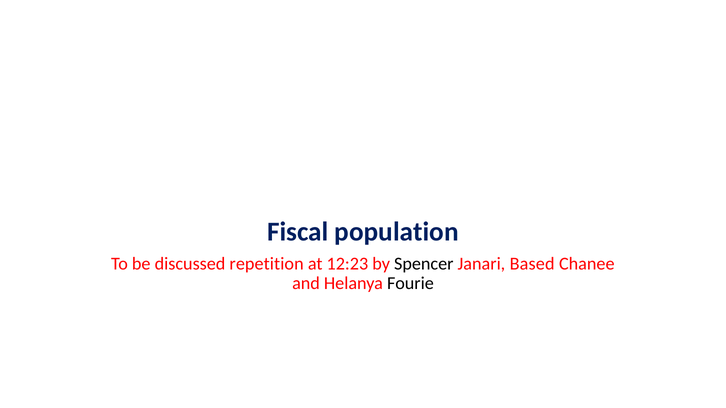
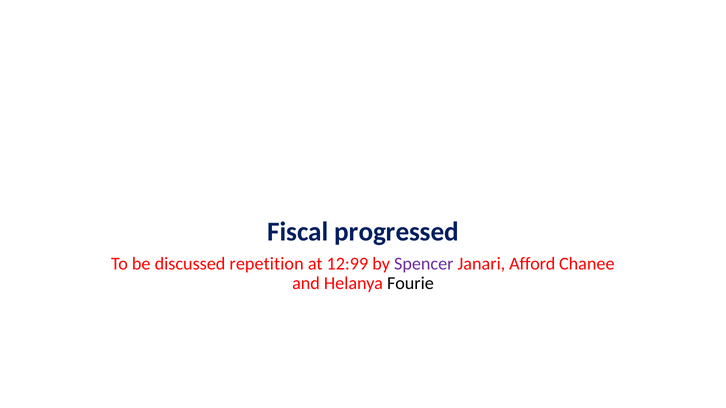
population: population -> progressed
12:23: 12:23 -> 12:99
Spencer colour: black -> purple
Based: Based -> Afford
